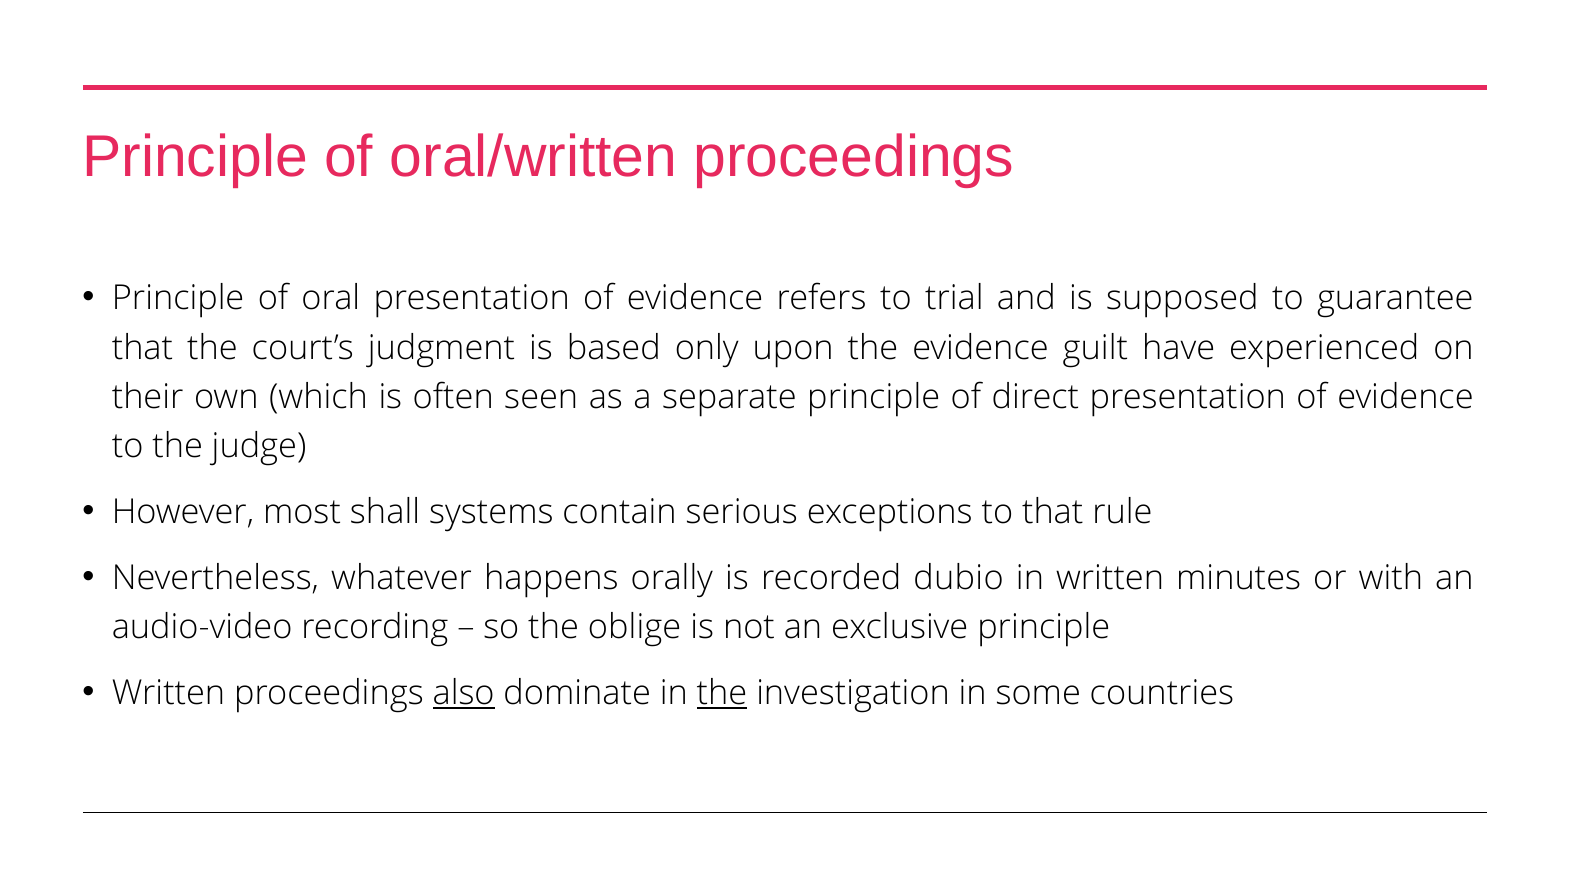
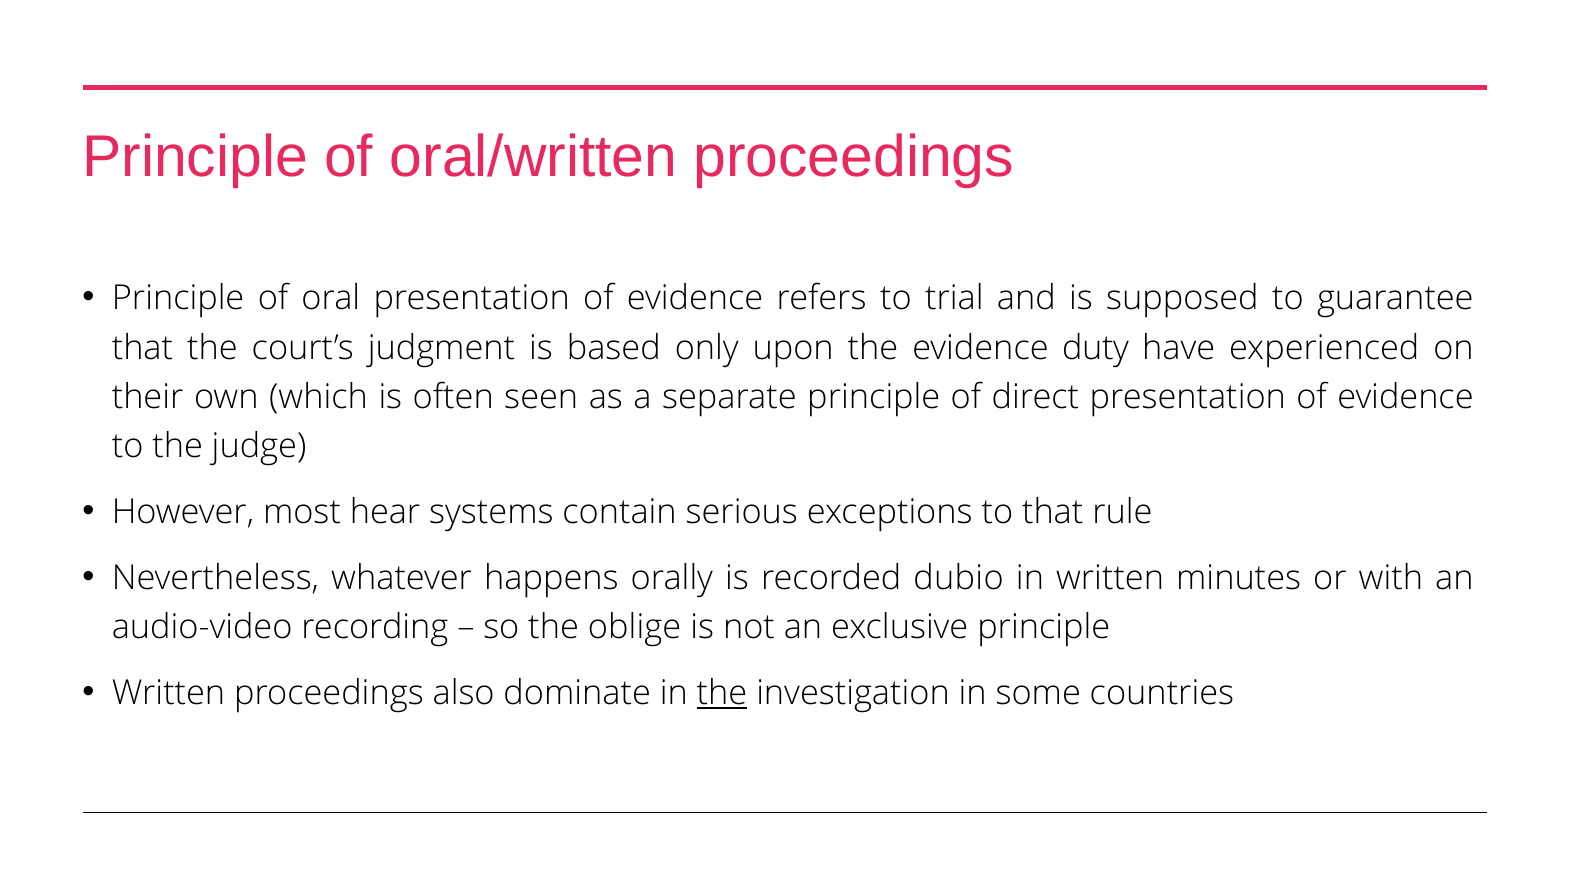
guilt: guilt -> duty
shall: shall -> hear
also underline: present -> none
